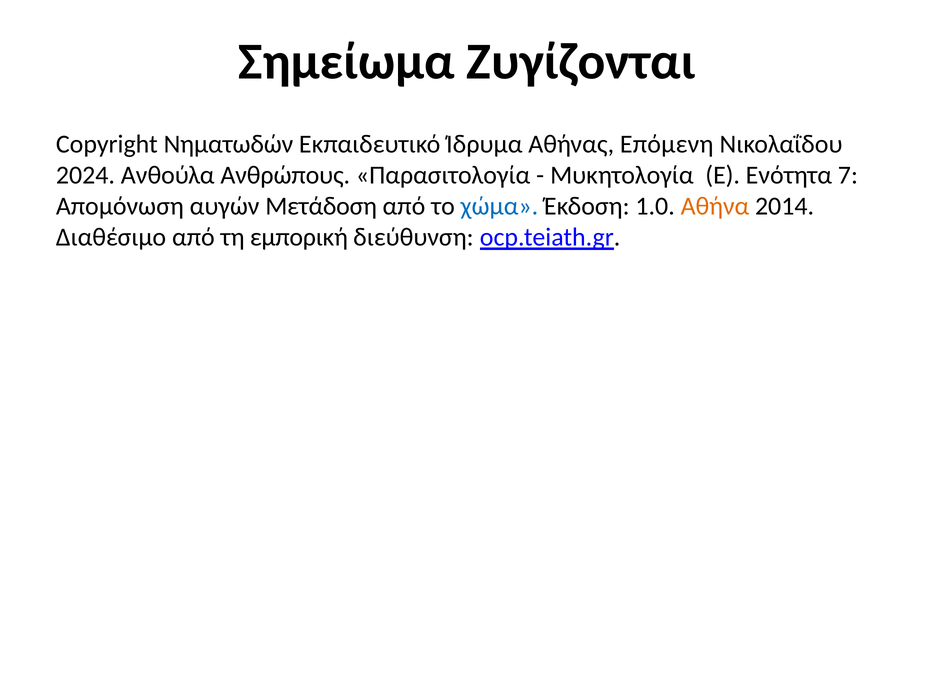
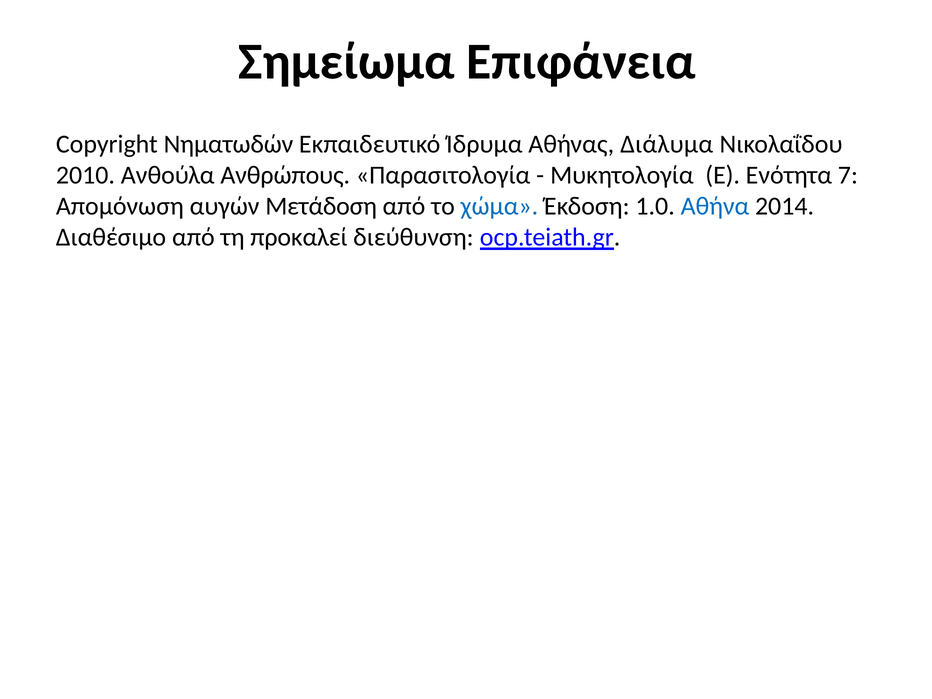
Ζυγίζονται: Ζυγίζονται -> Επιφάνεια
Επόμενη: Επόμενη -> Διάλυμα
2024: 2024 -> 2010
Αθήνα colour: orange -> blue
εμπορική: εμπορική -> προκαλεί
